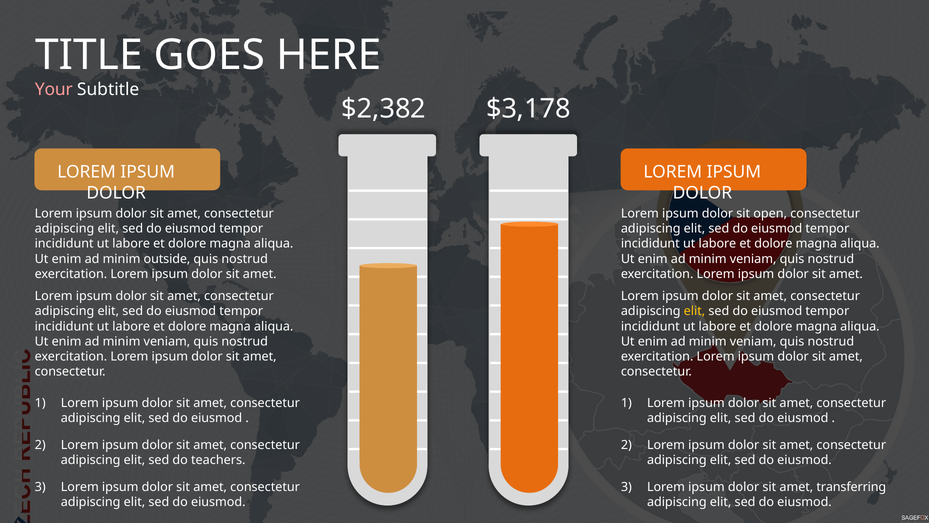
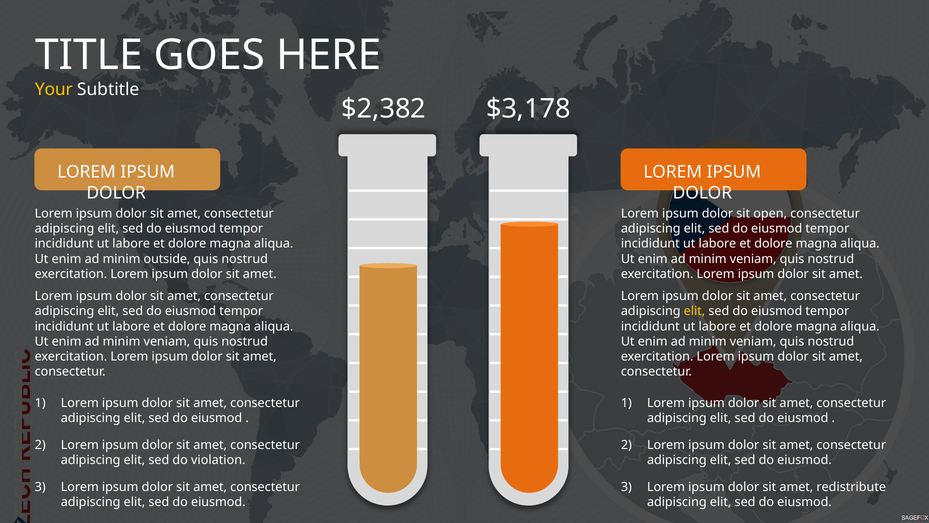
Your colour: pink -> yellow
teachers: teachers -> violation
transferring: transferring -> redistribute
